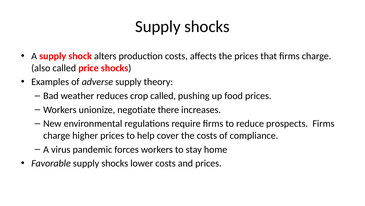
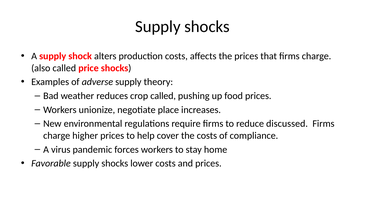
there: there -> place
prospects: prospects -> discussed
